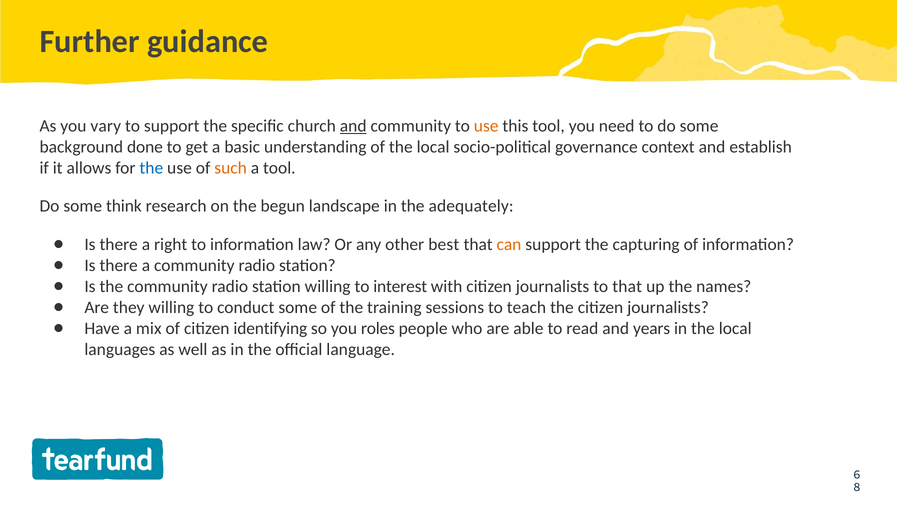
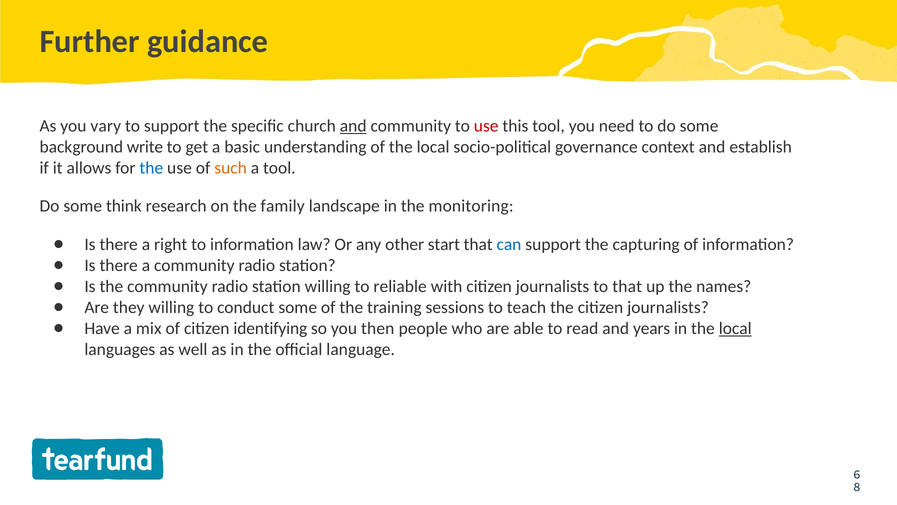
use at (486, 126) colour: orange -> red
done: done -> write
begun: begun -> family
adequately: adequately -> monitoring
best: best -> start
can colour: orange -> blue
interest: interest -> reliable
roles: roles -> then
local at (735, 328) underline: none -> present
